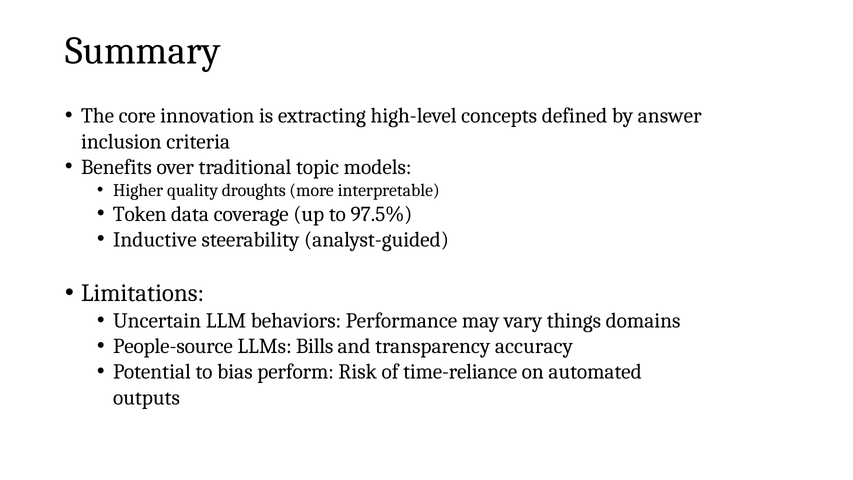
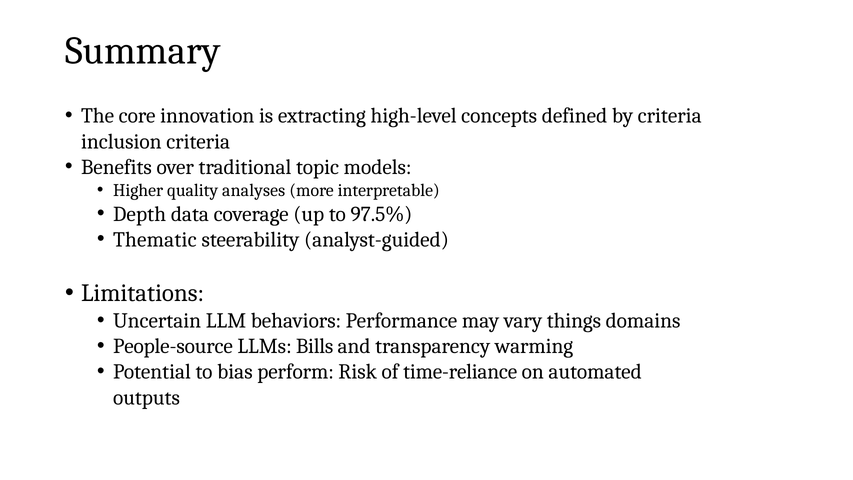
by answer: answer -> criteria
droughts: droughts -> analyses
Token: Token -> Depth
Inductive: Inductive -> Thematic
accuracy: accuracy -> warming
